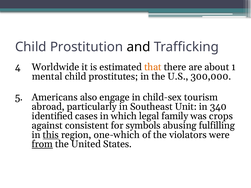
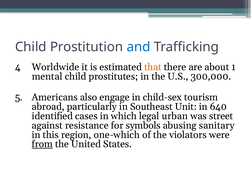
and colour: black -> blue
340: 340 -> 640
family: family -> urban
crops: crops -> street
consistent: consistent -> resistance
fulfilling: fulfilling -> sanitary
this underline: present -> none
